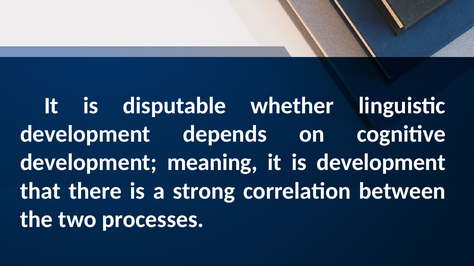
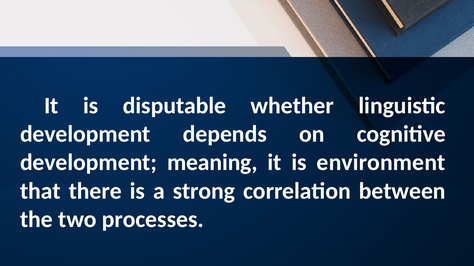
is development: development -> environment
